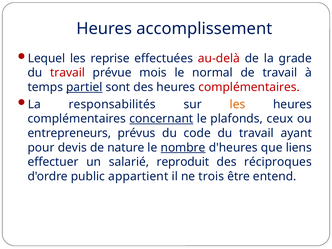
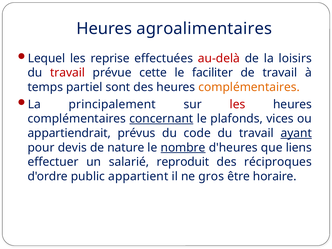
accomplissement: accomplissement -> agroalimentaires
grade: grade -> loisirs
mois: mois -> cette
normal: normal -> faciliter
partiel underline: present -> none
complémentaires at (249, 87) colour: red -> orange
responsabilités: responsabilités -> principalement
les at (237, 104) colour: orange -> red
ceux: ceux -> vices
entrepreneurs: entrepreneurs -> appartiendrait
ayant underline: none -> present
trois: trois -> gros
entend: entend -> horaire
